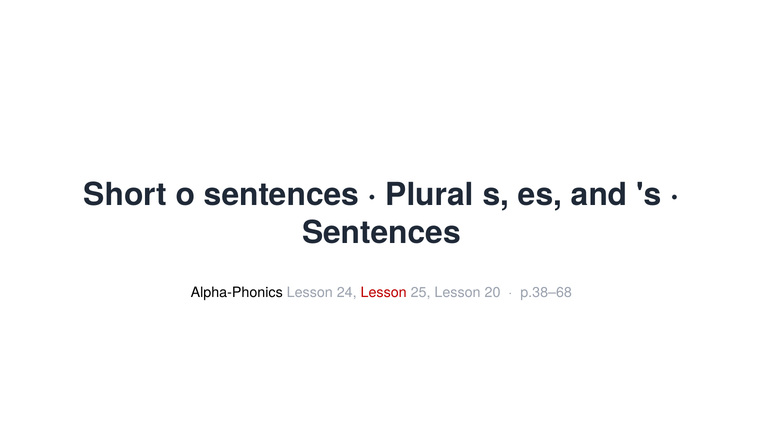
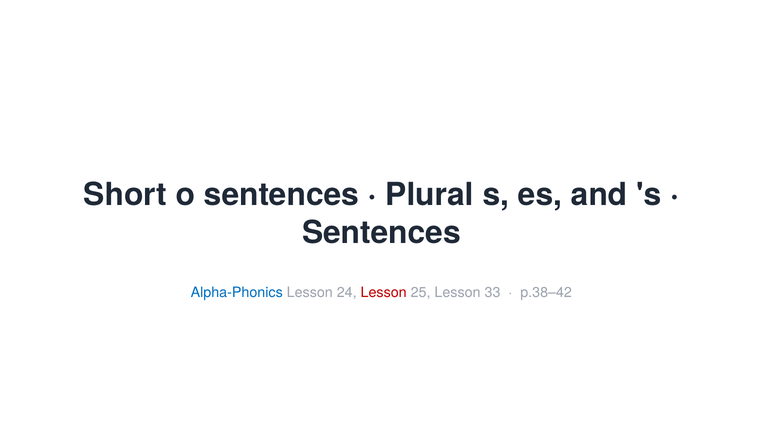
Alpha-Phonics colour: black -> blue
20: 20 -> 33
p.38–68: p.38–68 -> p.38–42
